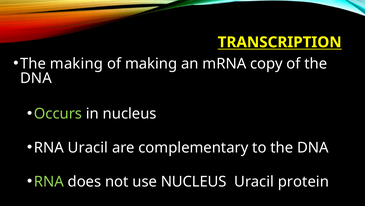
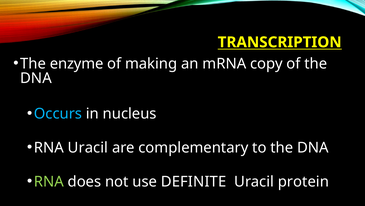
The making: making -> enzyme
Occurs colour: light green -> light blue
use NUCLEUS: NUCLEUS -> DEFINITE
